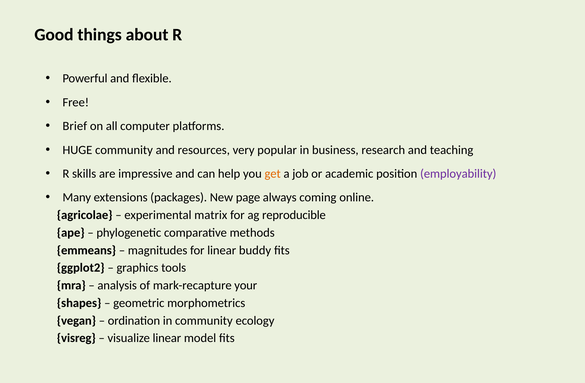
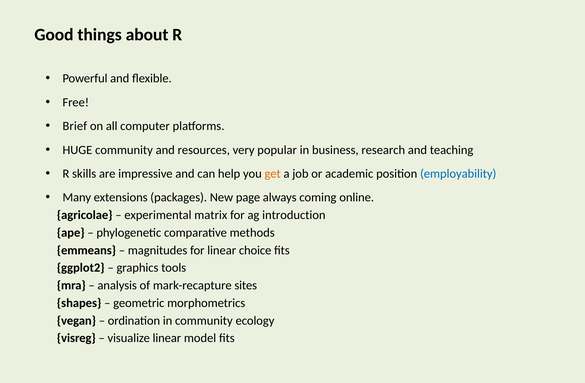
employability colour: purple -> blue
reproducible: reproducible -> introduction
buddy: buddy -> choice
your: your -> sites
